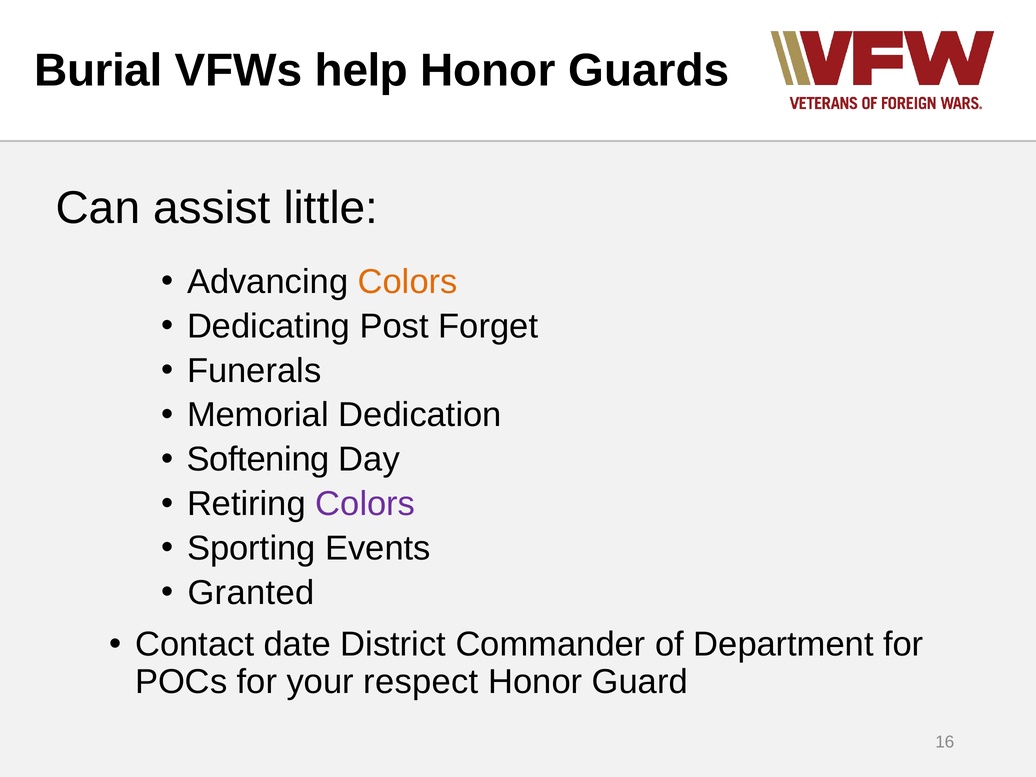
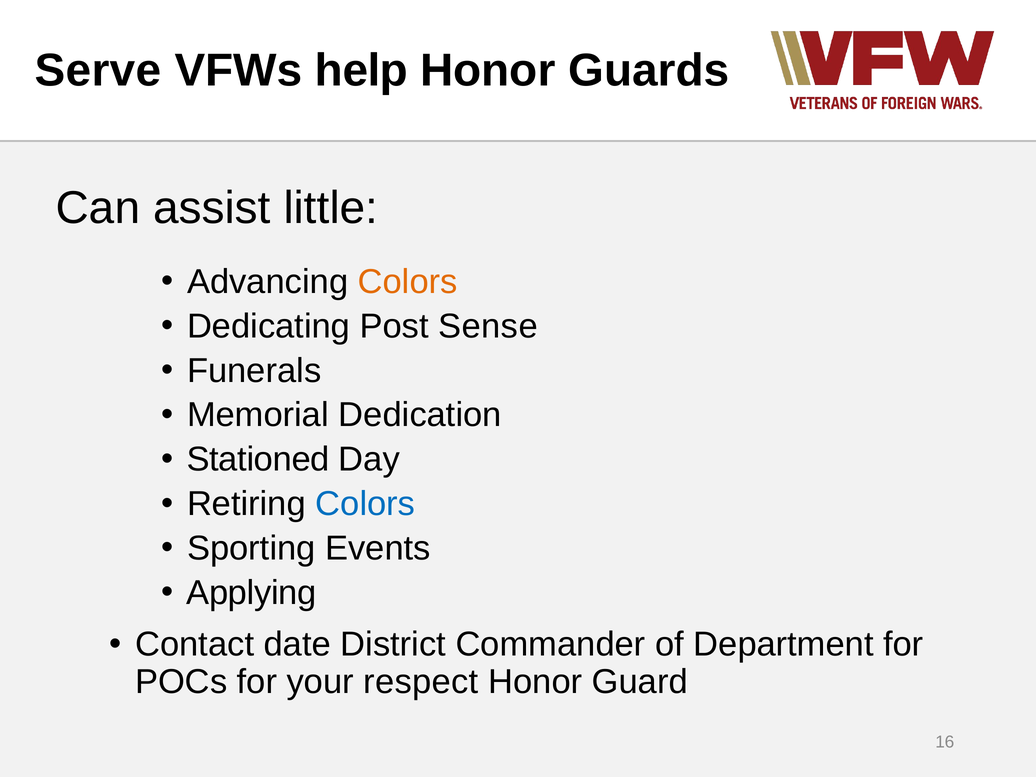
Burial: Burial -> Serve
Forget: Forget -> Sense
Softening: Softening -> Stationed
Colors at (365, 504) colour: purple -> blue
Granted: Granted -> Applying
